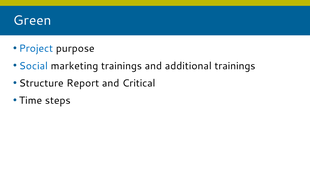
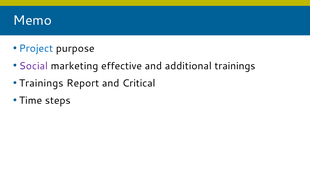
Green: Green -> Memo
Social colour: blue -> purple
marketing trainings: trainings -> effective
Structure at (41, 83): Structure -> Trainings
